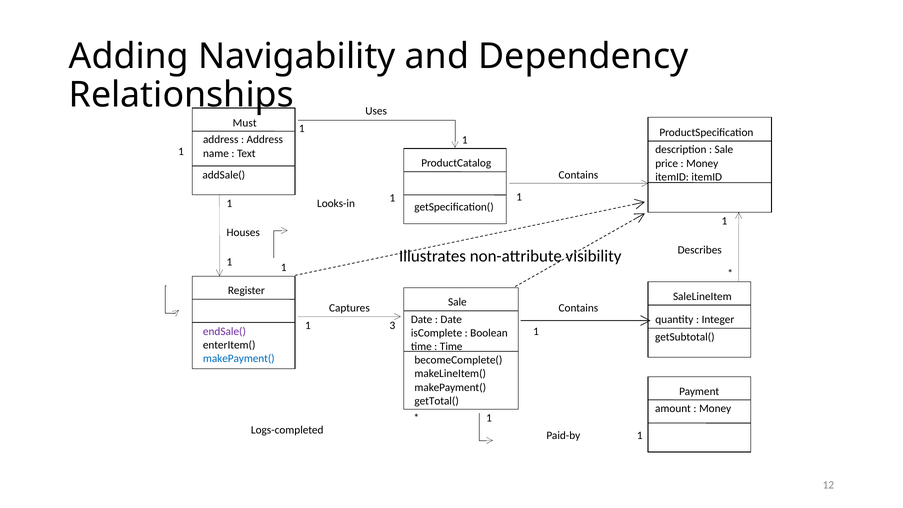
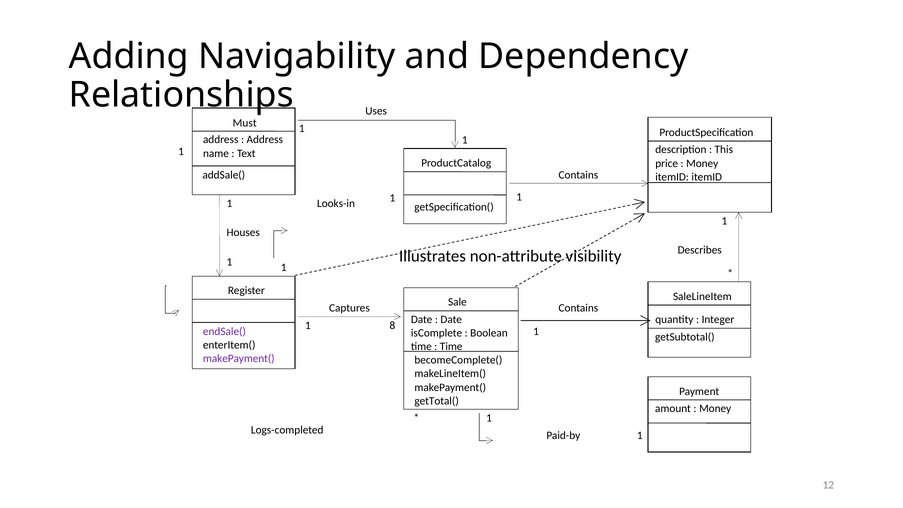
Sale at (724, 150): Sale -> This
3: 3 -> 8
makePayment( at (239, 358) colour: blue -> purple
